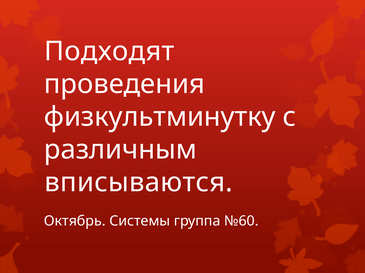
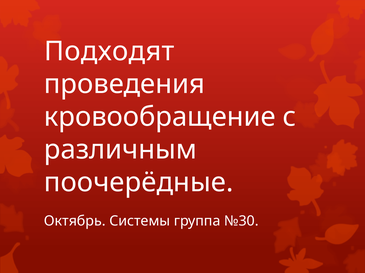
физкультминутку: физкультминутку -> кровообращение
вписываются: вписываются -> поочерёдные
№60: №60 -> №30
